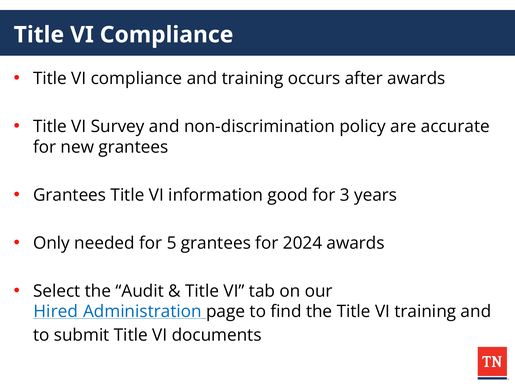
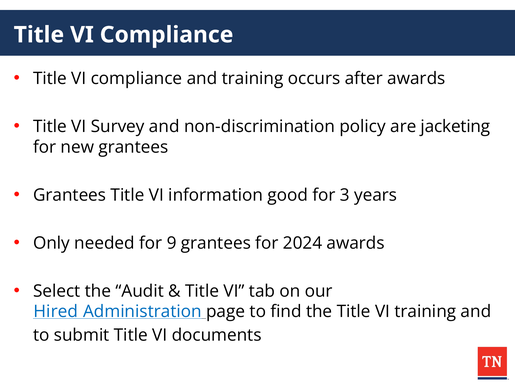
accurate: accurate -> jacketing
5: 5 -> 9
